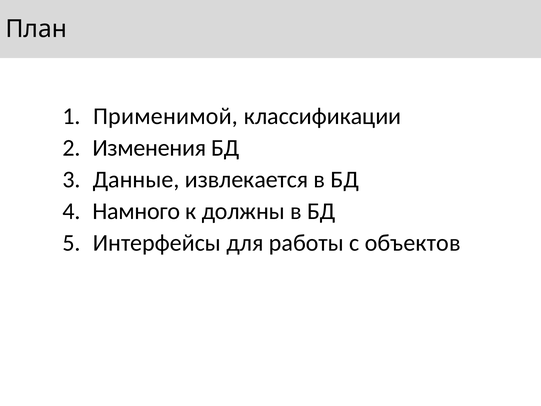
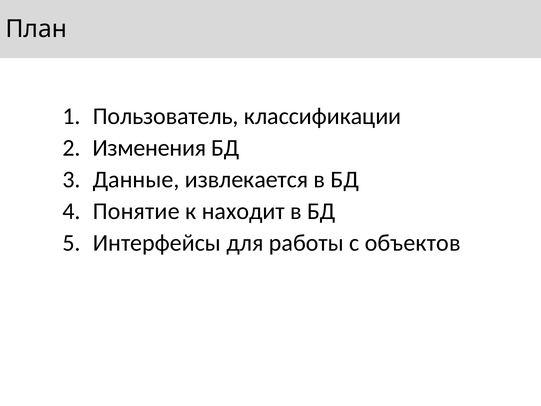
Применимой: Применимой -> Пользователь
Намного: Намного -> Понятие
должны: должны -> находит
